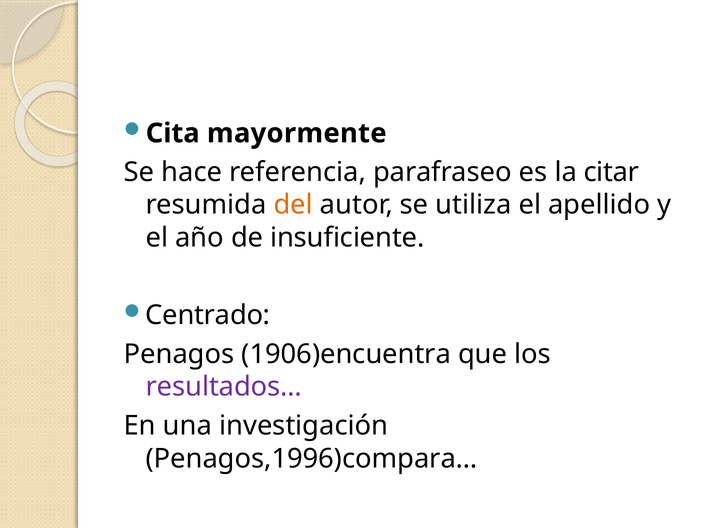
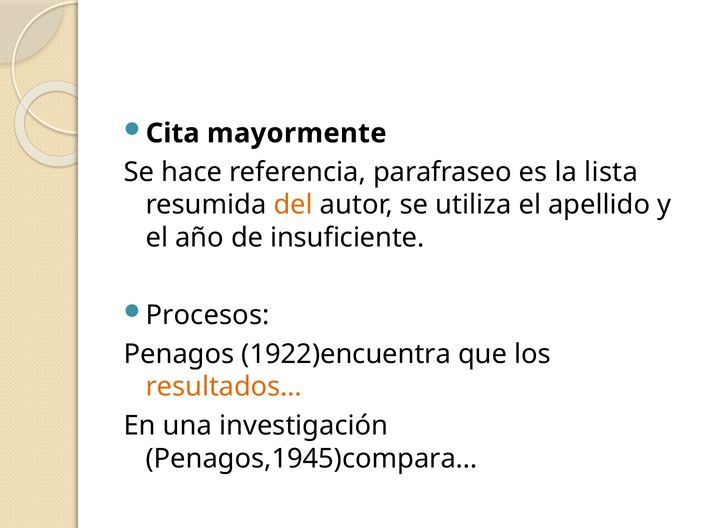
citar: citar -> lista
Centrado: Centrado -> Procesos
1906)encuentra: 1906)encuentra -> 1922)encuentra
resultados… colour: purple -> orange
Penagos,1996)compara…: Penagos,1996)compara… -> Penagos,1945)compara…
